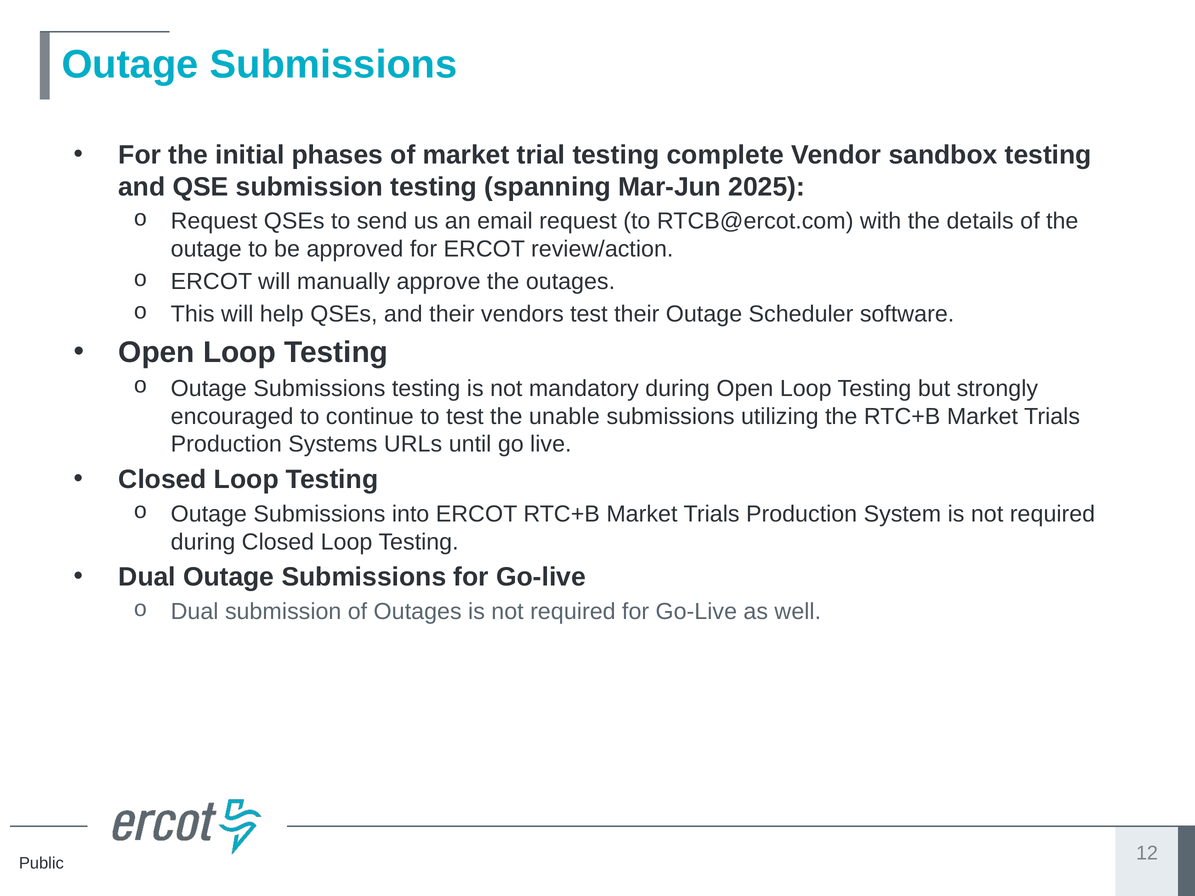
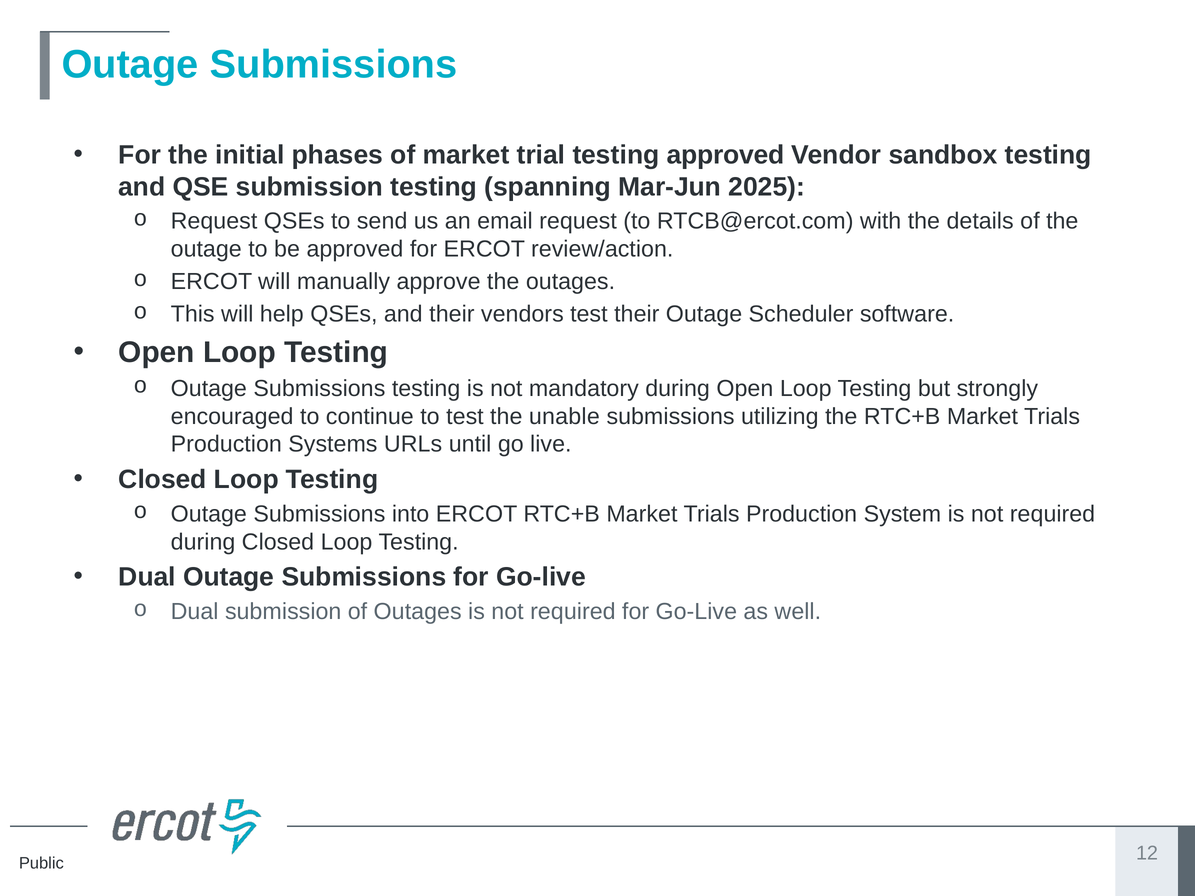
testing complete: complete -> approved
